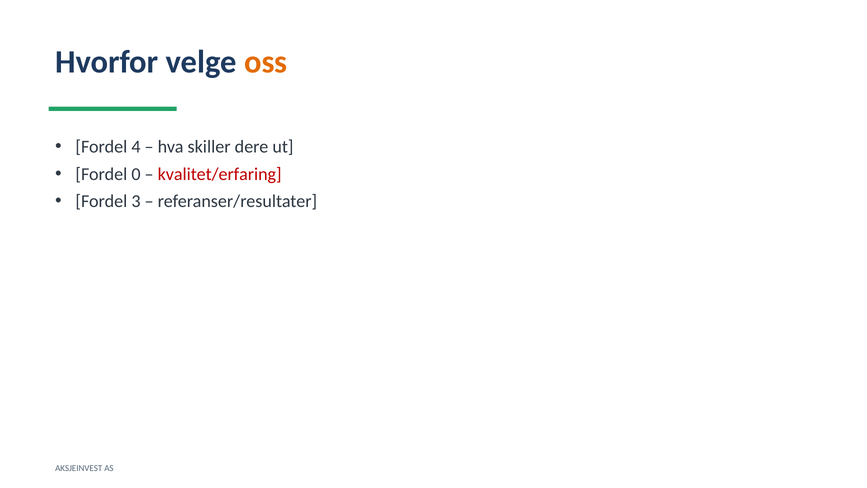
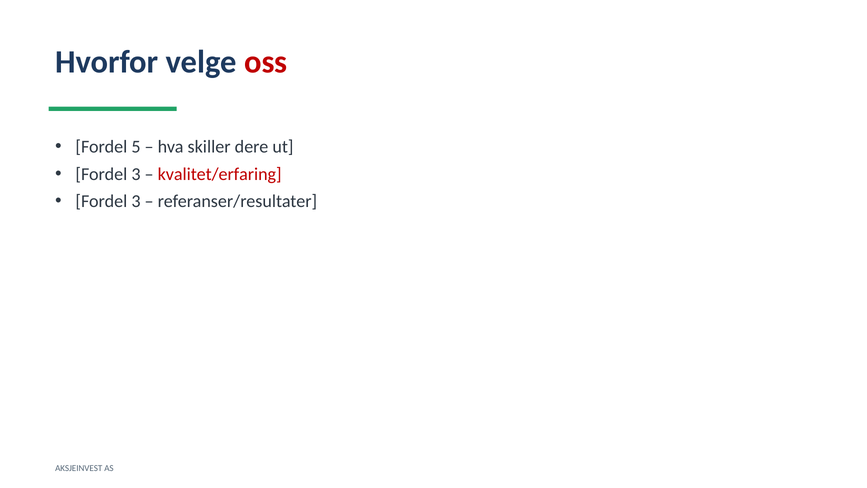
oss colour: orange -> red
4: 4 -> 5
0 at (136, 174): 0 -> 3
